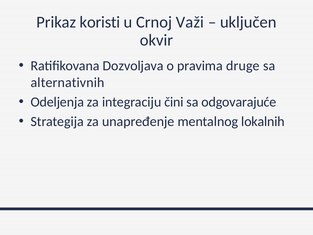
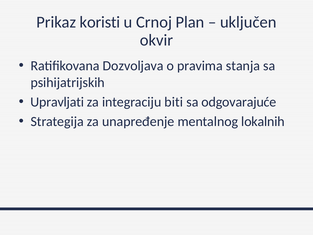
Važi: Važi -> Plan
druge: druge -> stanja
alternativnih: alternativnih -> psihijatrijskih
Odeljenja: Odeljenja -> Upravljati
čini: čini -> biti
